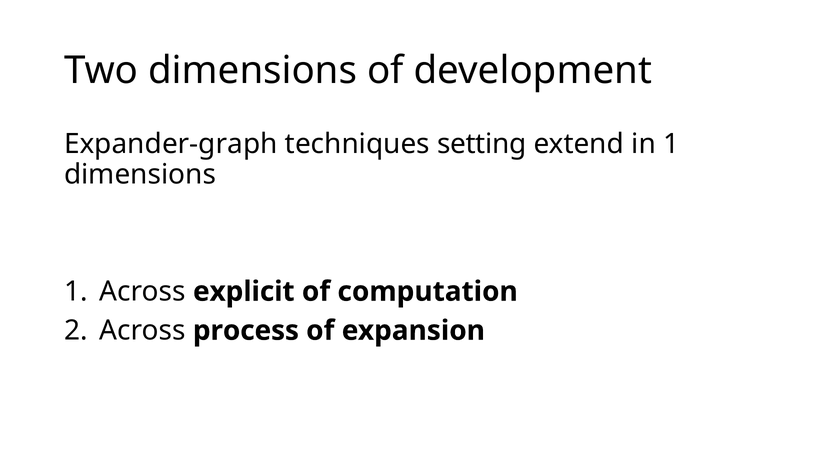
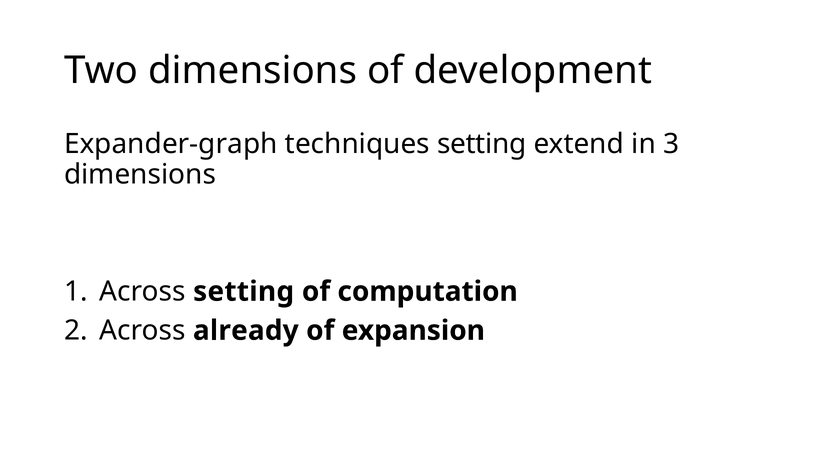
in 1: 1 -> 3
Across explicit: explicit -> setting
process: process -> already
